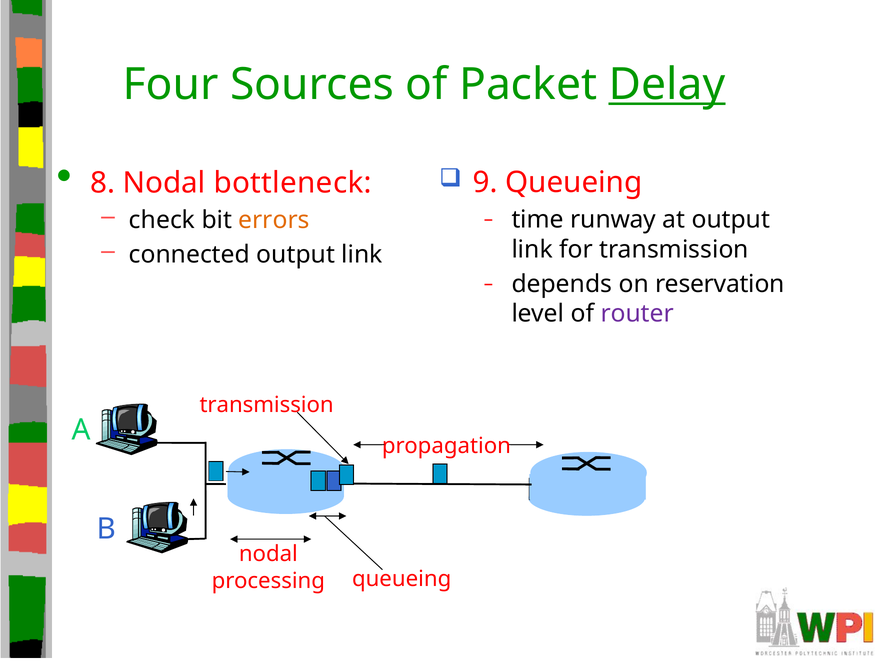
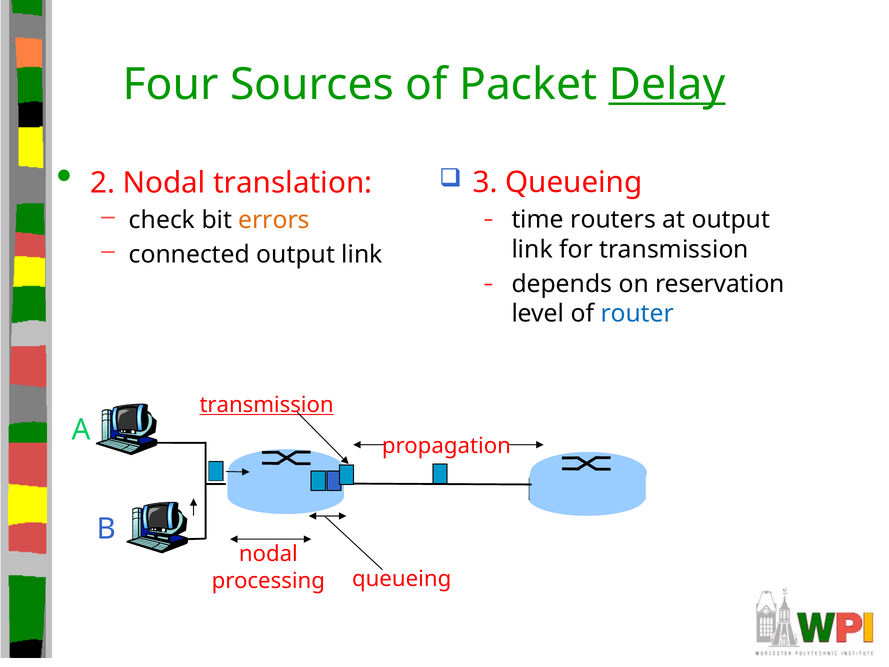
8: 8 -> 2
bottleneck: bottleneck -> translation
9: 9 -> 3
runway: runway -> routers
router colour: purple -> blue
transmission at (267, 405) underline: none -> present
